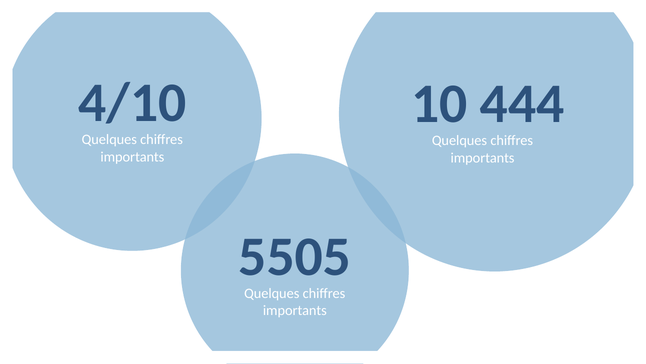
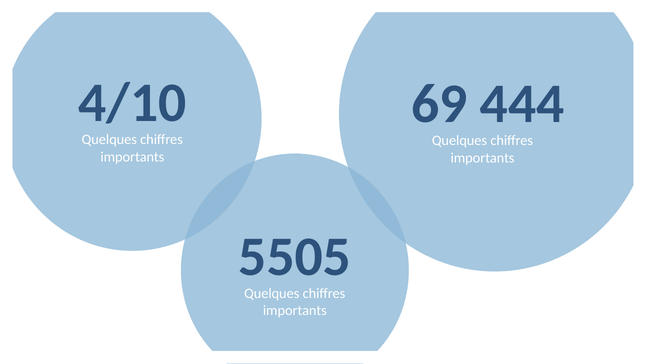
10: 10 -> 69
